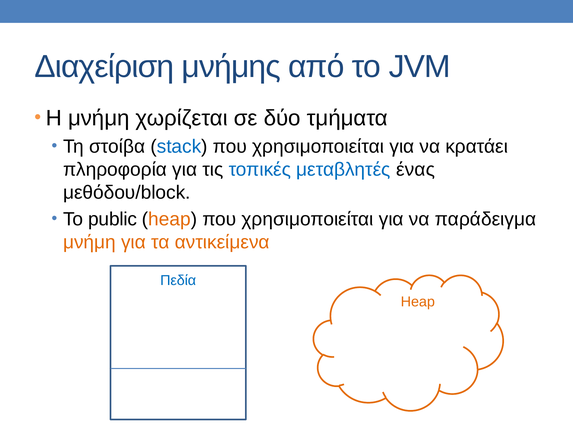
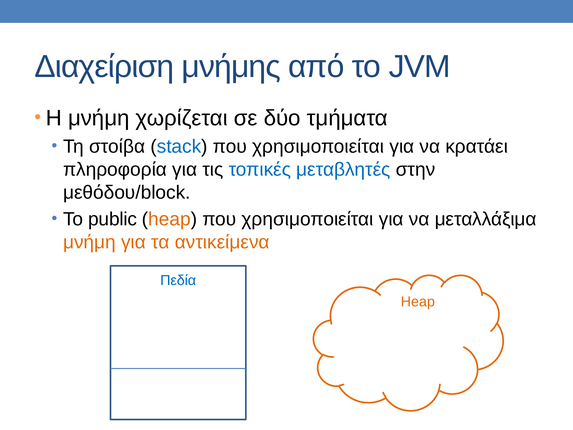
ένας: ένας -> στην
παράδειγμα: παράδειγμα -> μεταλλάξιμα
